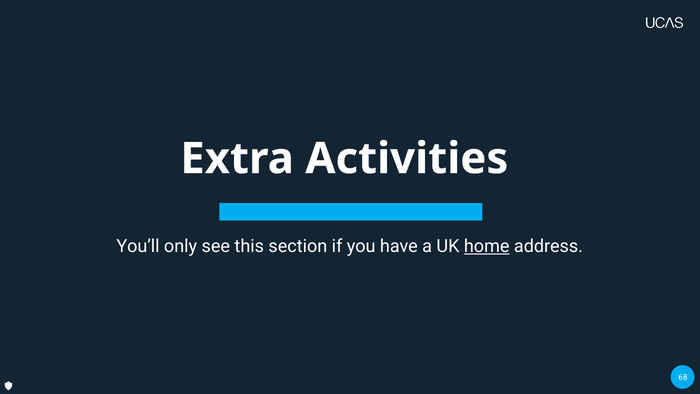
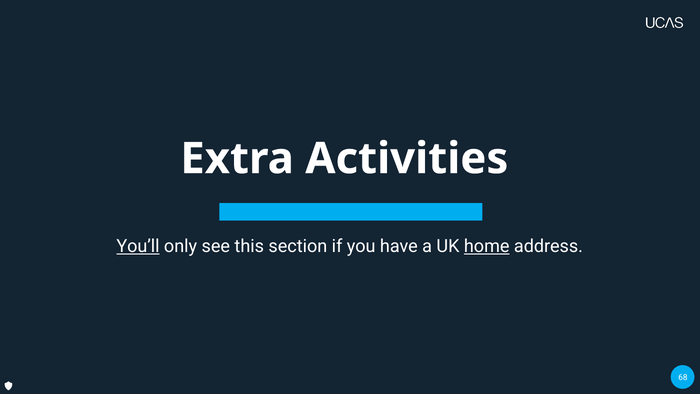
You’ll underline: none -> present
